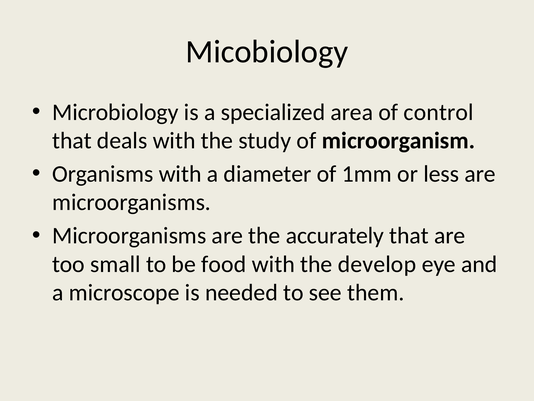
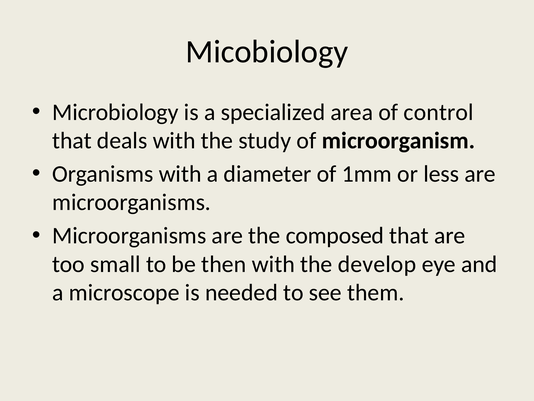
accurately: accurately -> composed
food: food -> then
